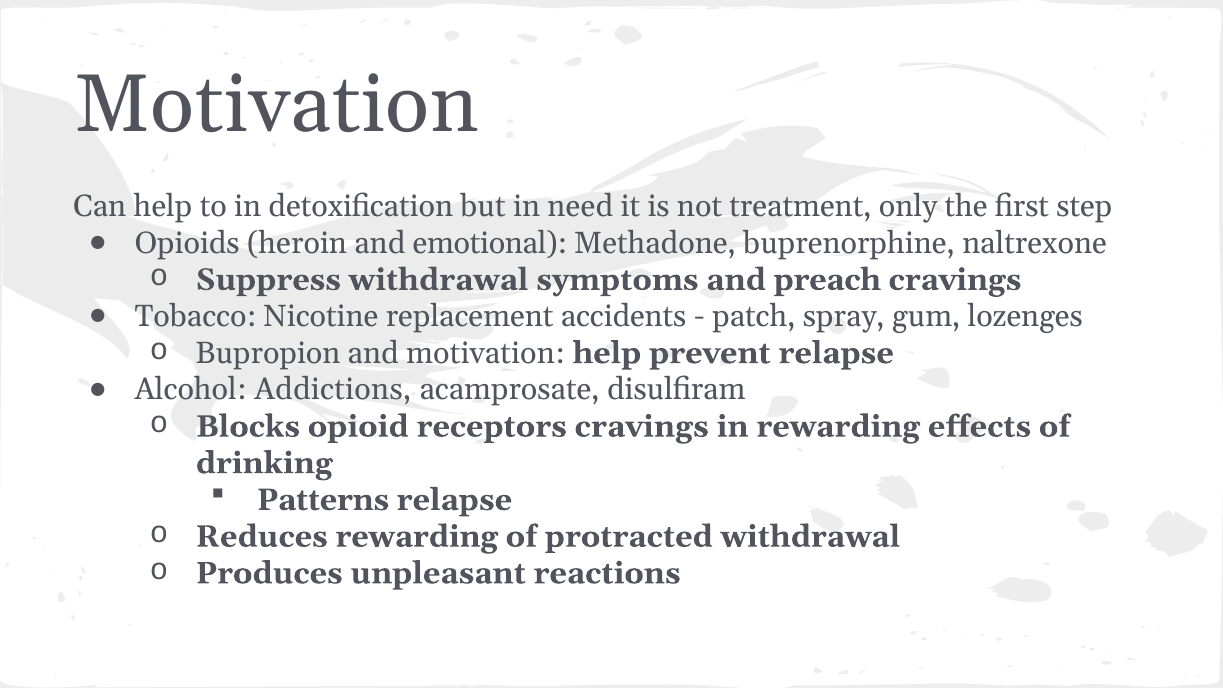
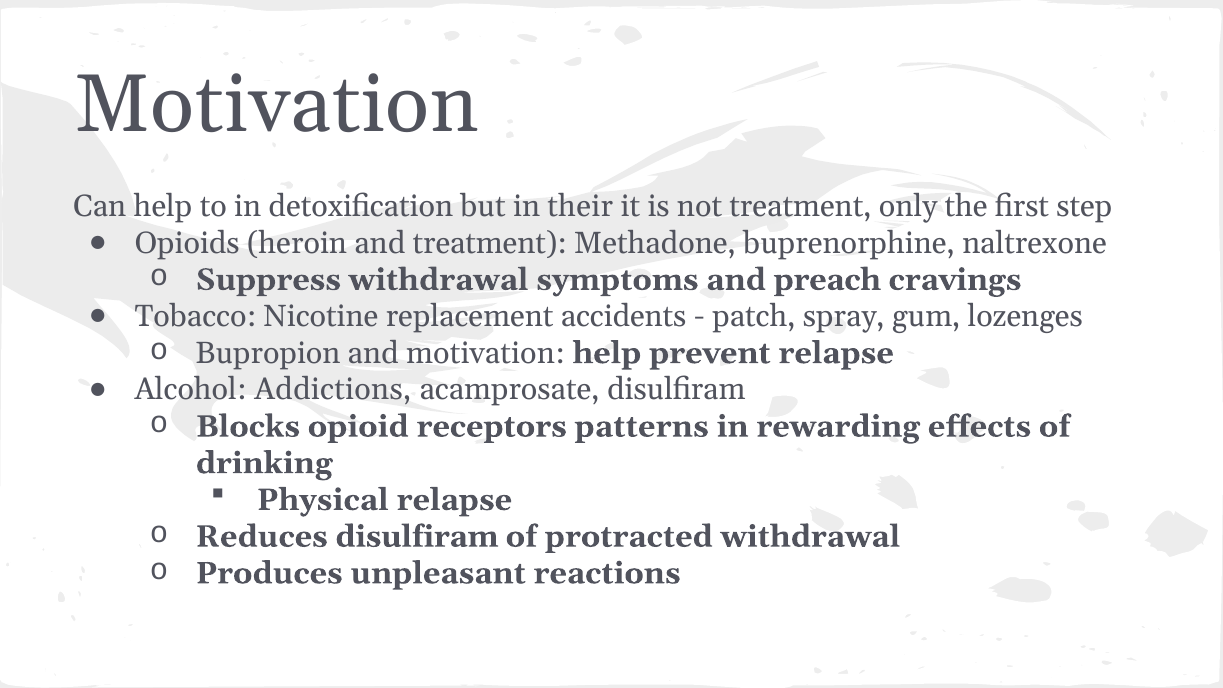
need: need -> their
and emotional: emotional -> treatment
receptors cravings: cravings -> patterns
Patterns: Patterns -> Physical
Reduces rewarding: rewarding -> disulfiram
